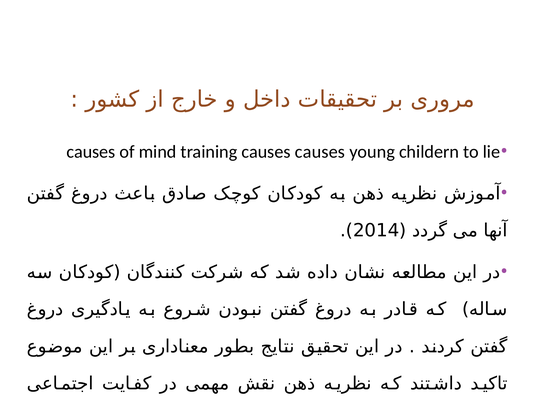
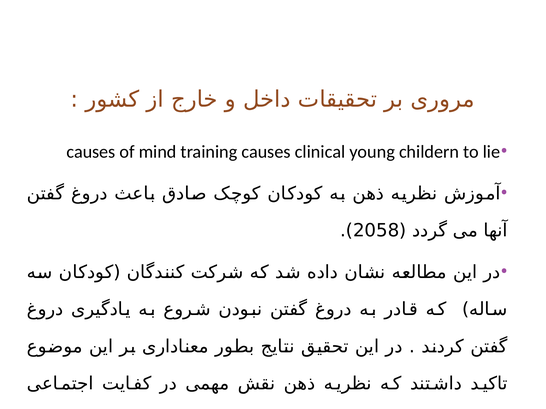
causes causes: causes -> clinical
2014: 2014 -> 2058
